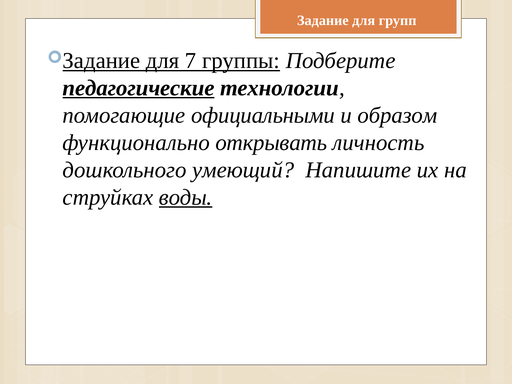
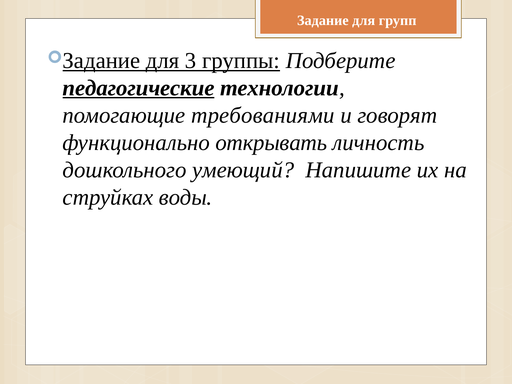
7: 7 -> 3
официальными: официальными -> требованиями
образом: образом -> говорят
воды underline: present -> none
